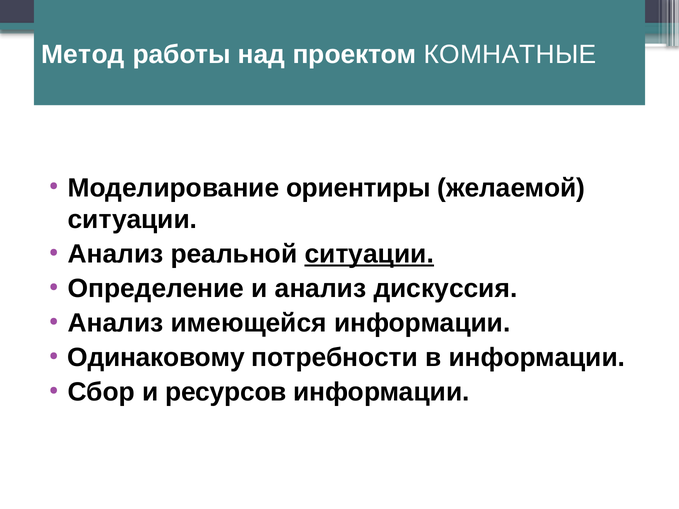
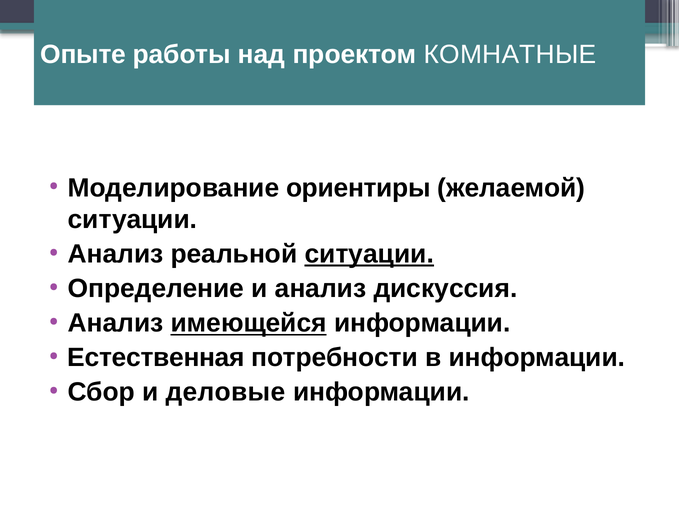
Метод: Метод -> Опыте
имеющейся underline: none -> present
Одинаковому: Одинаковому -> Естественная
ресурсов: ресурсов -> деловые
